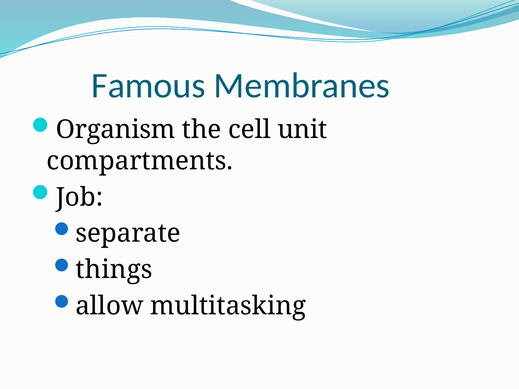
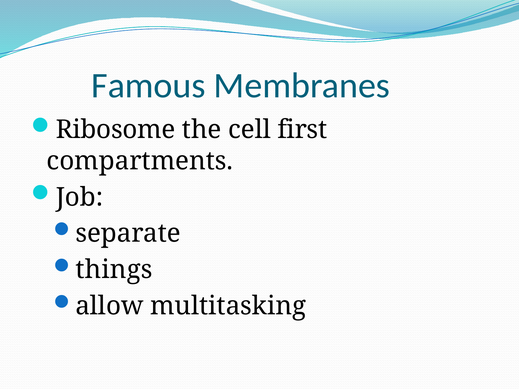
Organism: Organism -> Ribosome
unit: unit -> first
